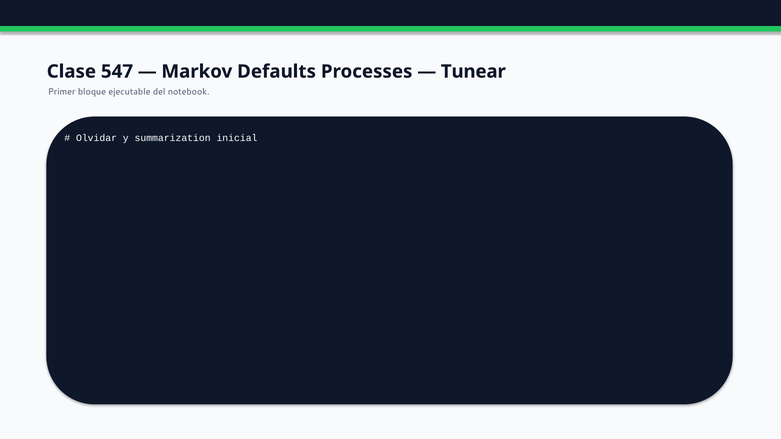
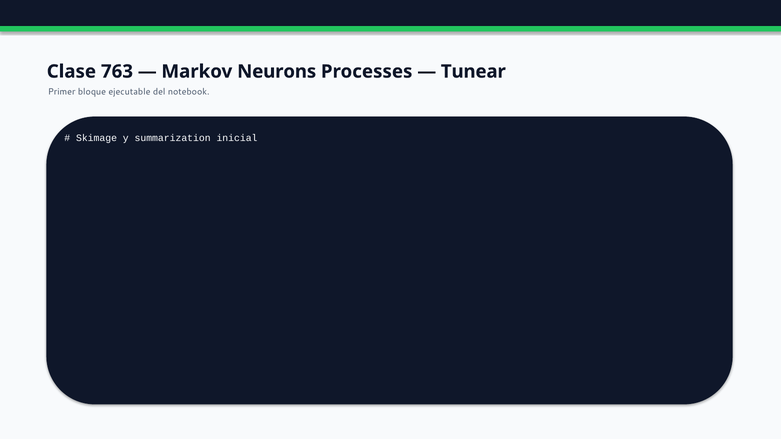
547: 547 -> 763
Defaults: Defaults -> Neurons
Olvidar: Olvidar -> Skimage
